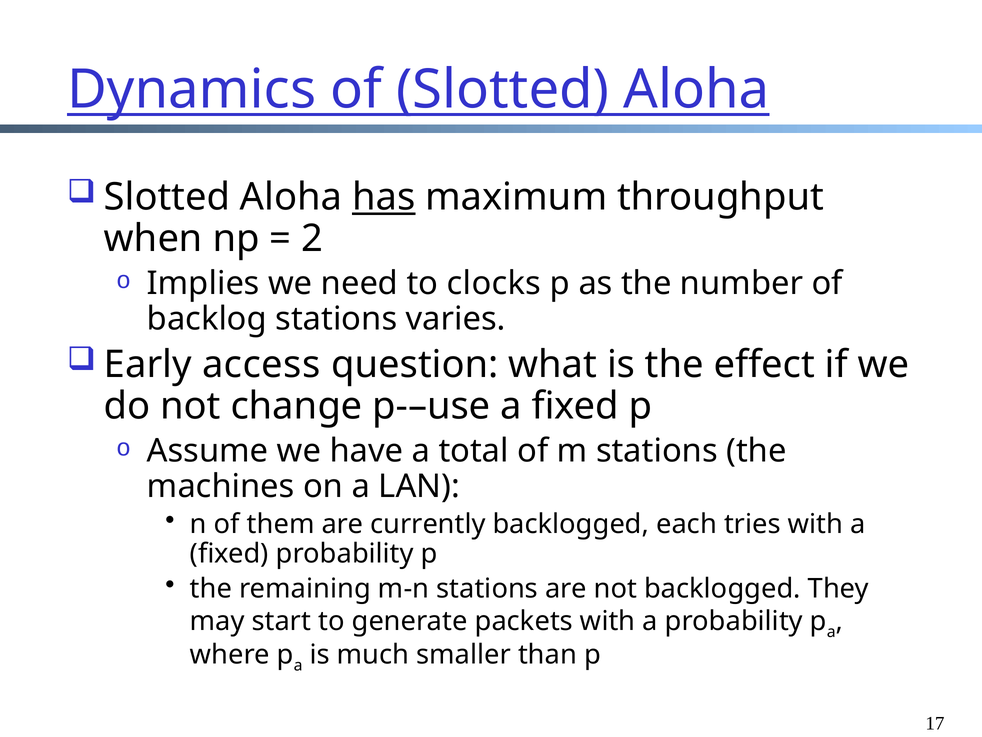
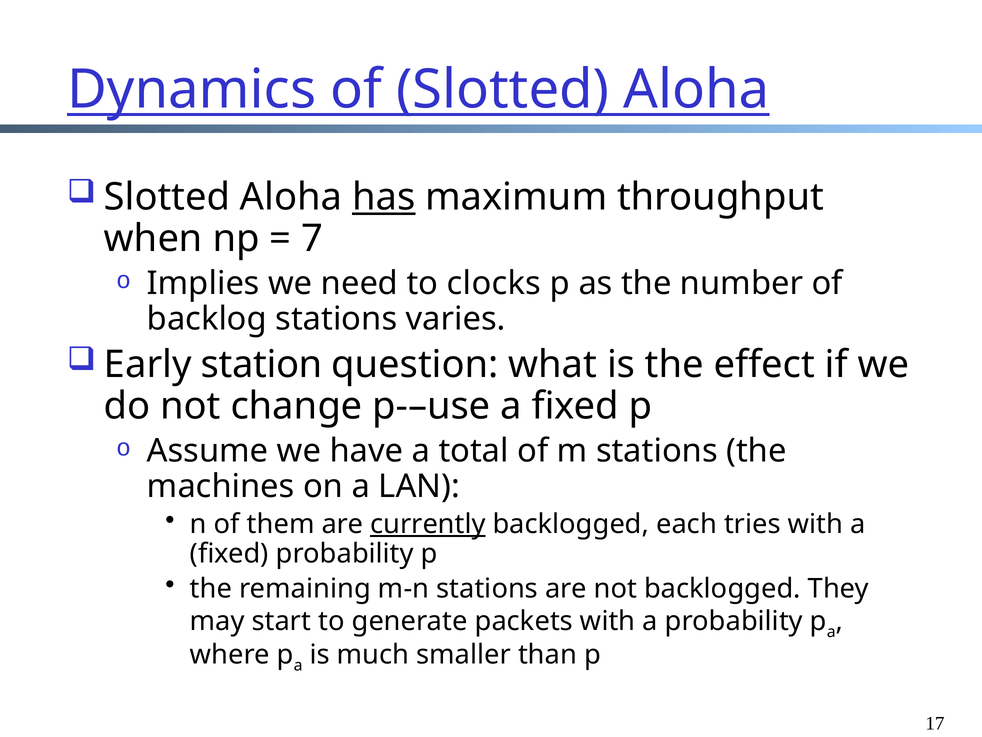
2: 2 -> 7
access: access -> station
currently underline: none -> present
